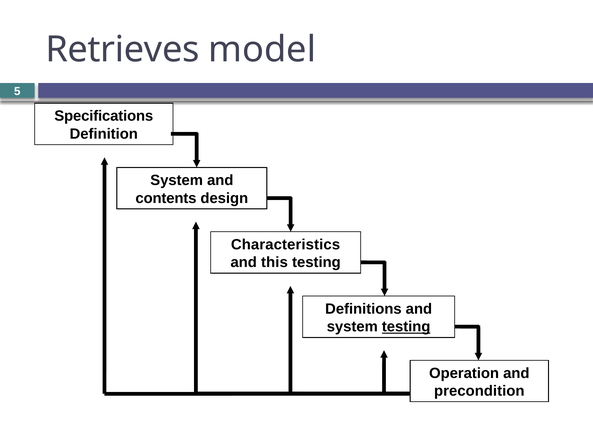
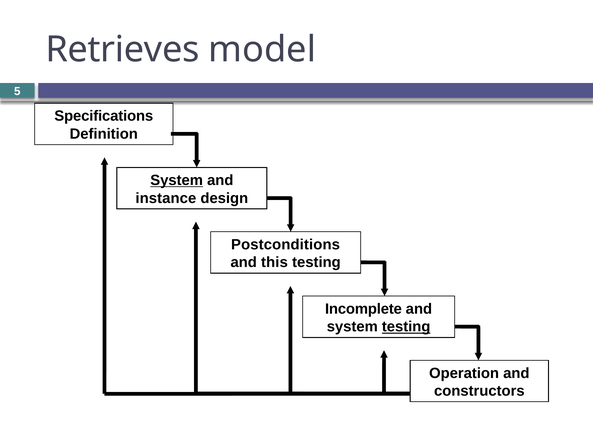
System at (177, 180) underline: none -> present
contents: contents -> instance
Characteristics: Characteristics -> Postconditions
Definitions: Definitions -> Incomplete
precondition: precondition -> constructors
